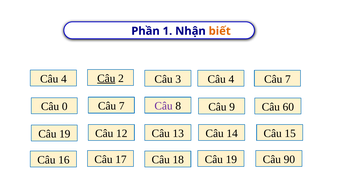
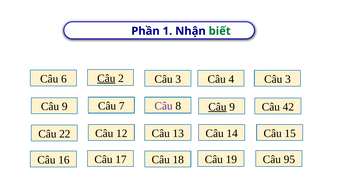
biết colour: orange -> green
4 at (64, 79): 4 -> 6
7 at (288, 79): 7 -> 3
Câu at (217, 107) underline: none -> present
60: 60 -> 42
0 at (65, 107): 0 -> 9
19 at (65, 134): 19 -> 22
90: 90 -> 95
